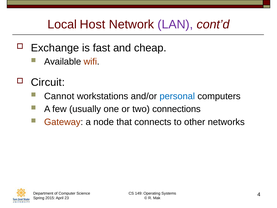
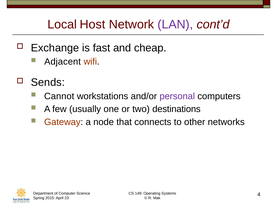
Available: Available -> Adjacent
Circuit: Circuit -> Sends
personal colour: blue -> purple
connections: connections -> destinations
